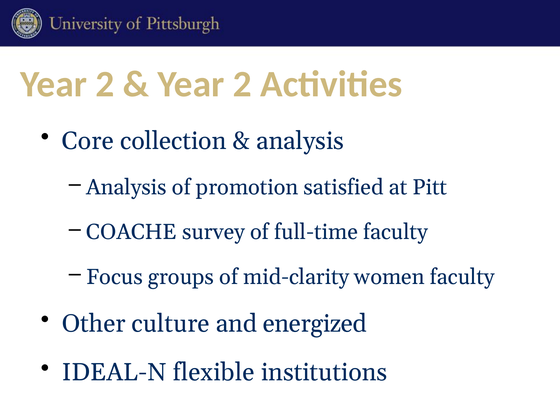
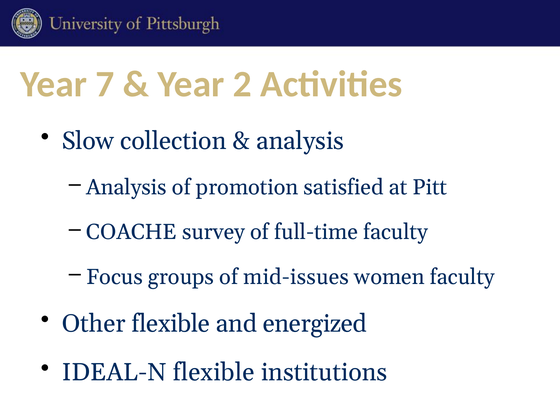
2 at (105, 84): 2 -> 7
Core: Core -> Slow
mid-clarity: mid-clarity -> mid-issues
Other culture: culture -> flexible
